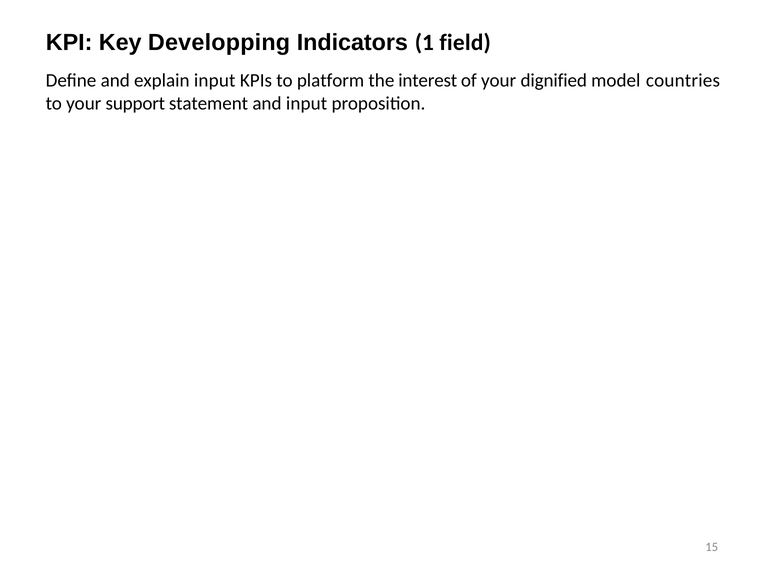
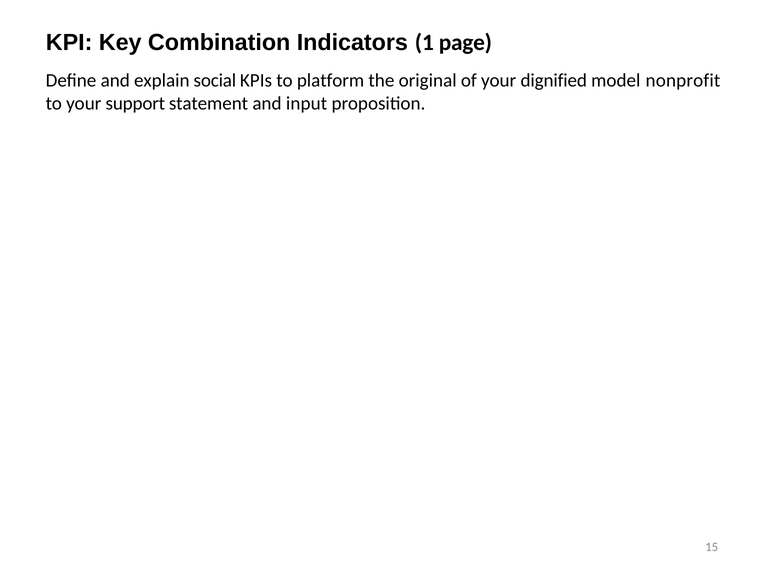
Developping: Developping -> Combination
field: field -> page
explain input: input -> social
interest: interest -> original
countries: countries -> nonprofit
